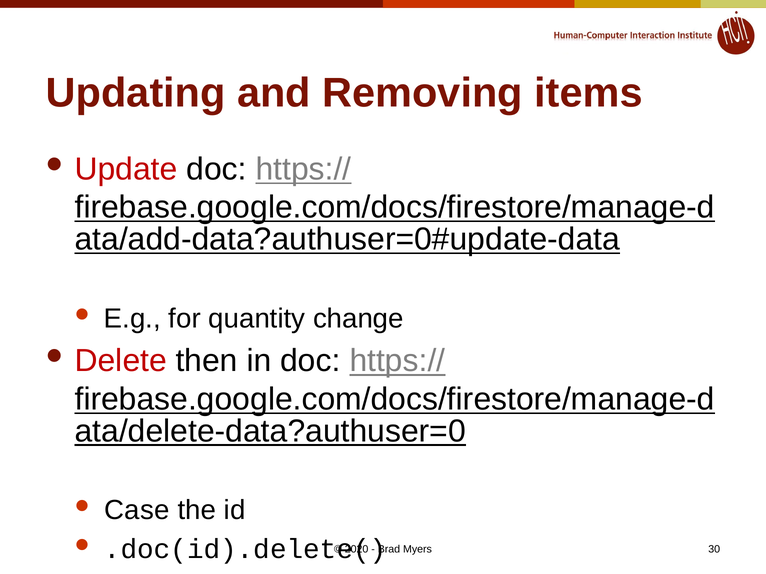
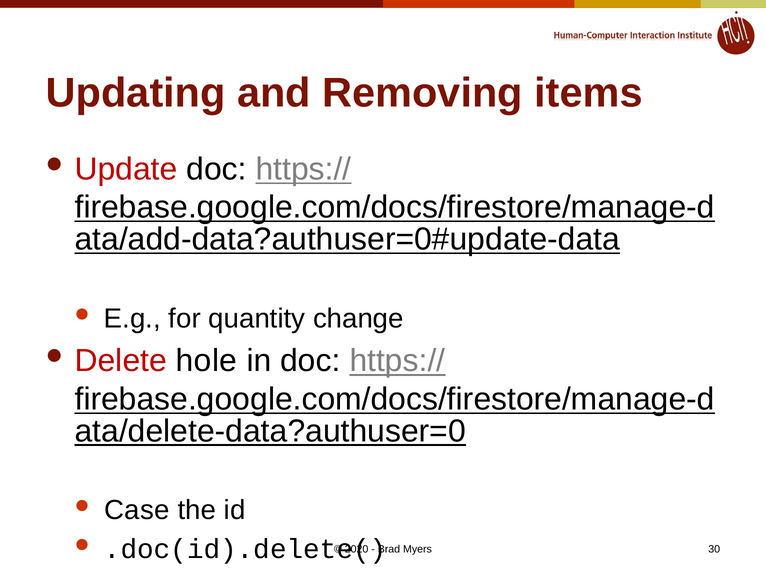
then: then -> hole
